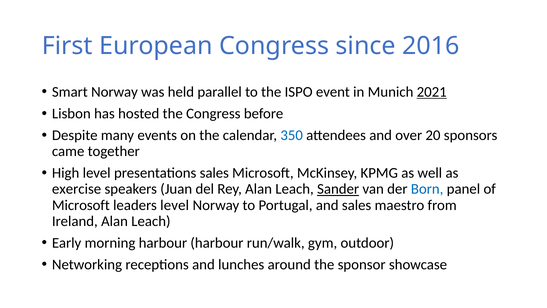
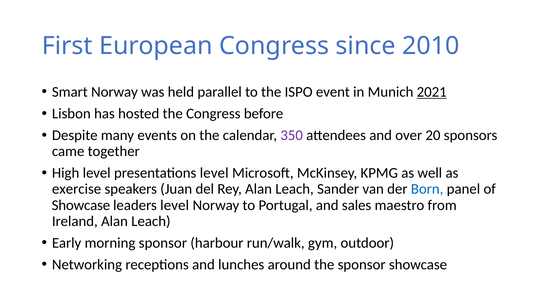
2016: 2016 -> 2010
350 colour: blue -> purple
presentations sales: sales -> level
Sander underline: present -> none
Microsoft at (81, 205): Microsoft -> Showcase
morning harbour: harbour -> sponsor
